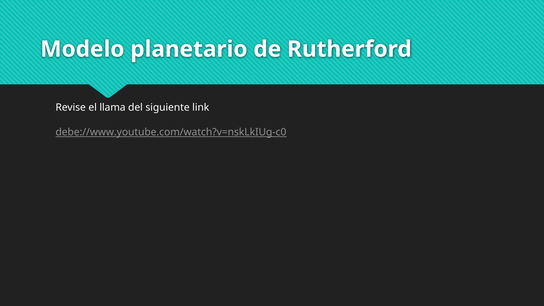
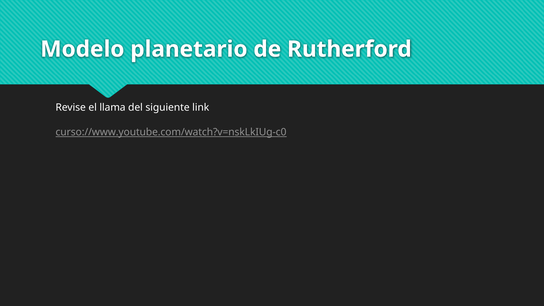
debe://www.youtube.com/watch?v=nskLkIUg-c0: debe://www.youtube.com/watch?v=nskLkIUg-c0 -> curso://www.youtube.com/watch?v=nskLkIUg-c0
